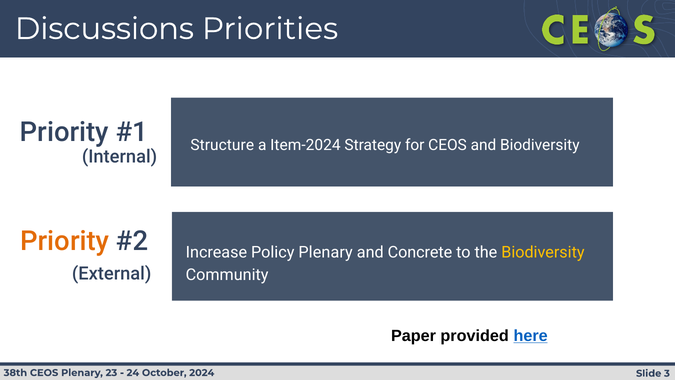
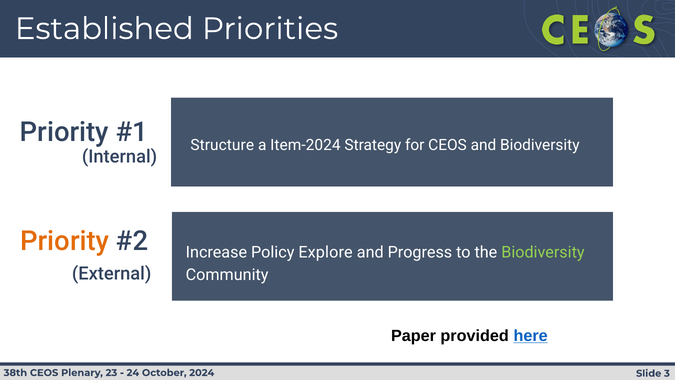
Discussions: Discussions -> Established
Policy Plenary: Plenary -> Explore
Concrete: Concrete -> Progress
Biodiversity at (543, 252) colour: yellow -> light green
